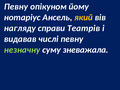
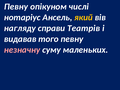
йому: йому -> числі
числі: числі -> того
незначну colour: light green -> pink
зневажала: зневажала -> маленьких
